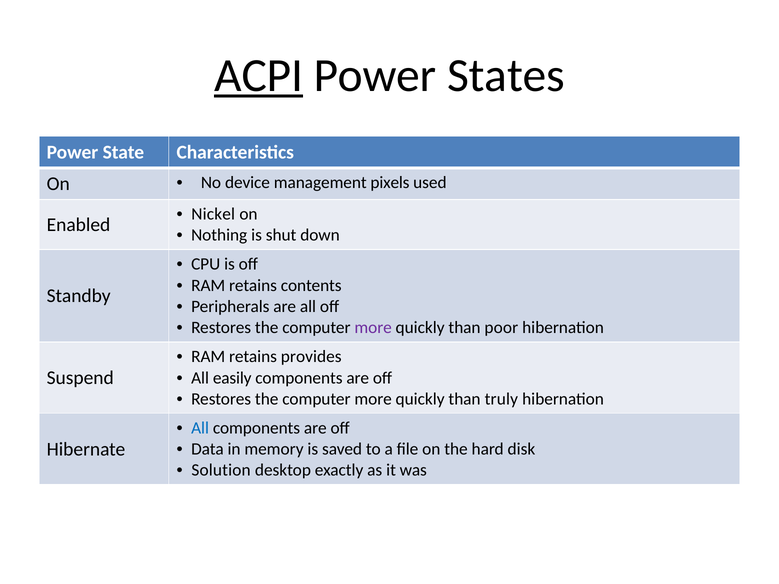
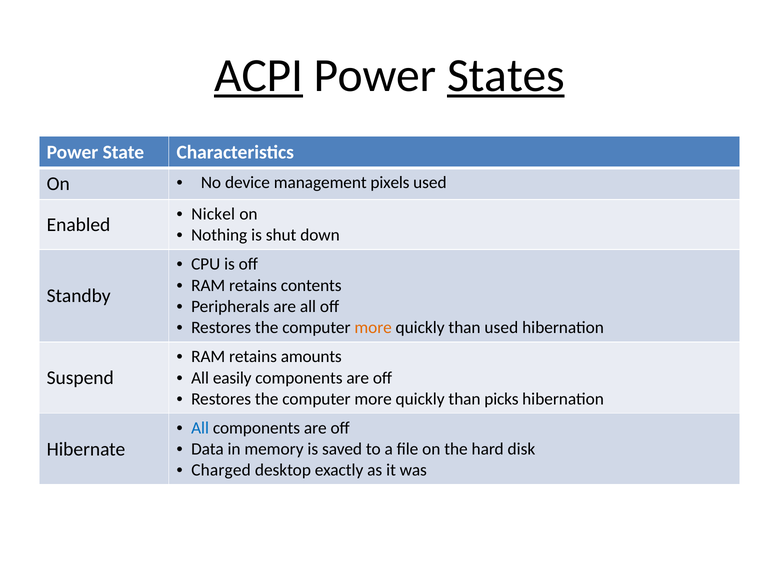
States underline: none -> present
more at (373, 328) colour: purple -> orange
than poor: poor -> used
provides: provides -> amounts
truly: truly -> picks
Solution: Solution -> Charged
